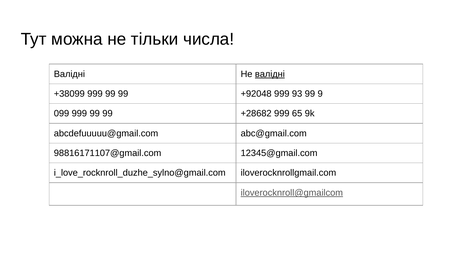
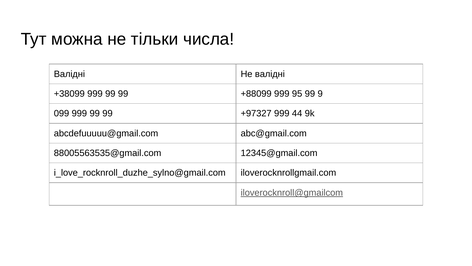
валідні at (270, 74) underline: present -> none
+92048: +92048 -> +88099
93: 93 -> 95
+28682: +28682 -> +97327
65: 65 -> 44
98816171107@gmail.com: 98816171107@gmail.com -> 88005563535@gmail.com
